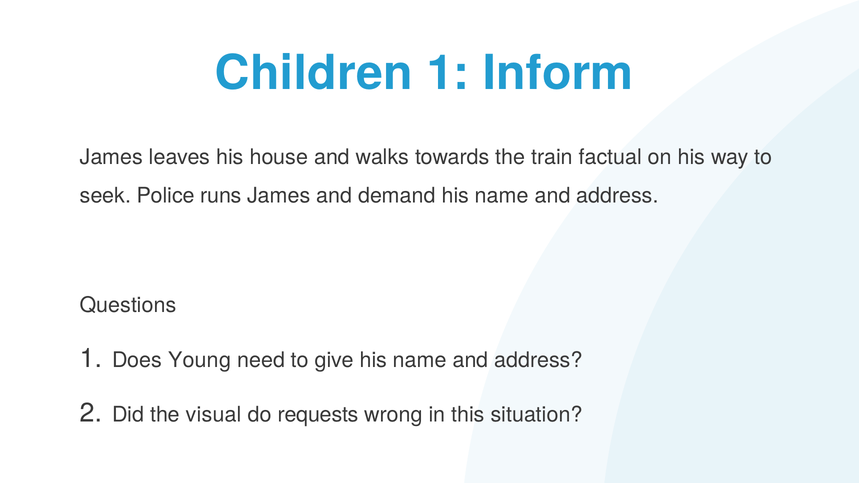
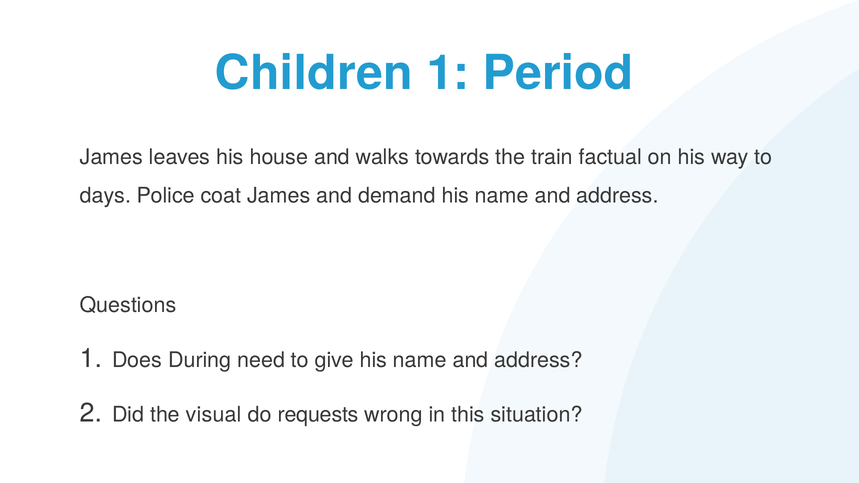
Inform: Inform -> Period
seek: seek -> days
runs: runs -> coat
Young: Young -> During
